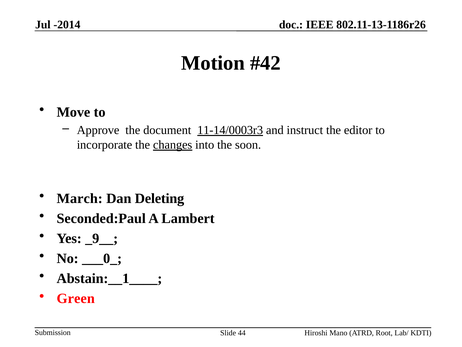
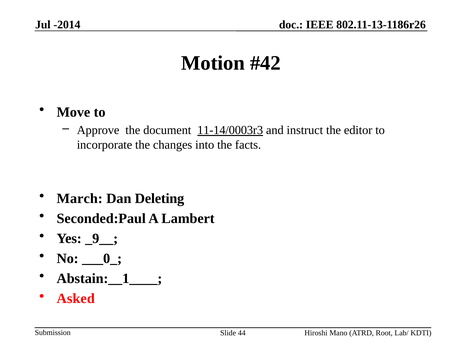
changes underline: present -> none
soon: soon -> facts
Green: Green -> Asked
